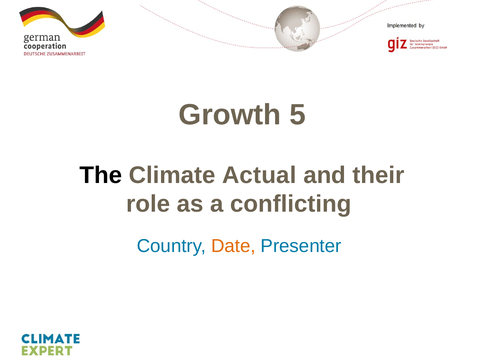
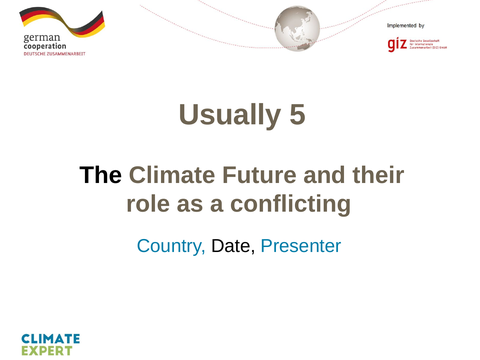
Growth: Growth -> Usually
Actual: Actual -> Future
Date colour: orange -> black
